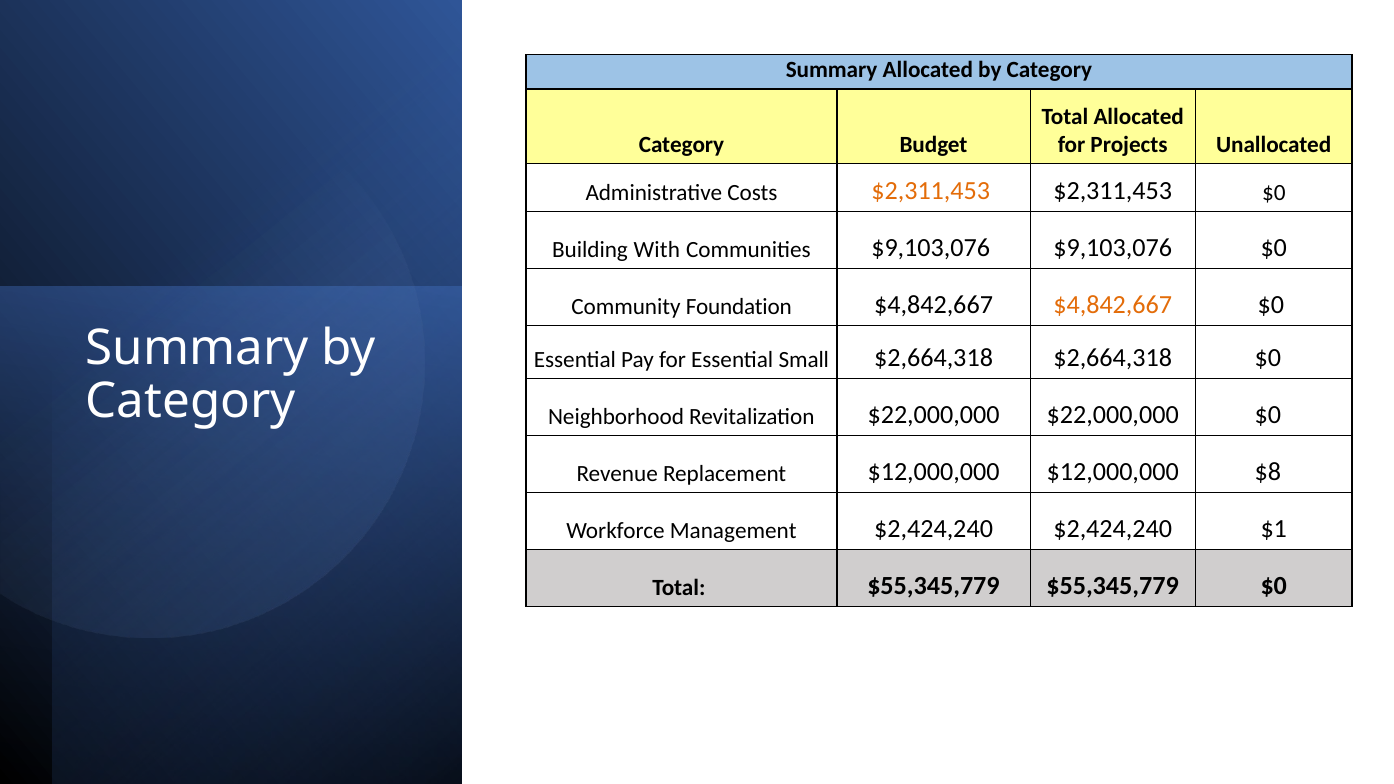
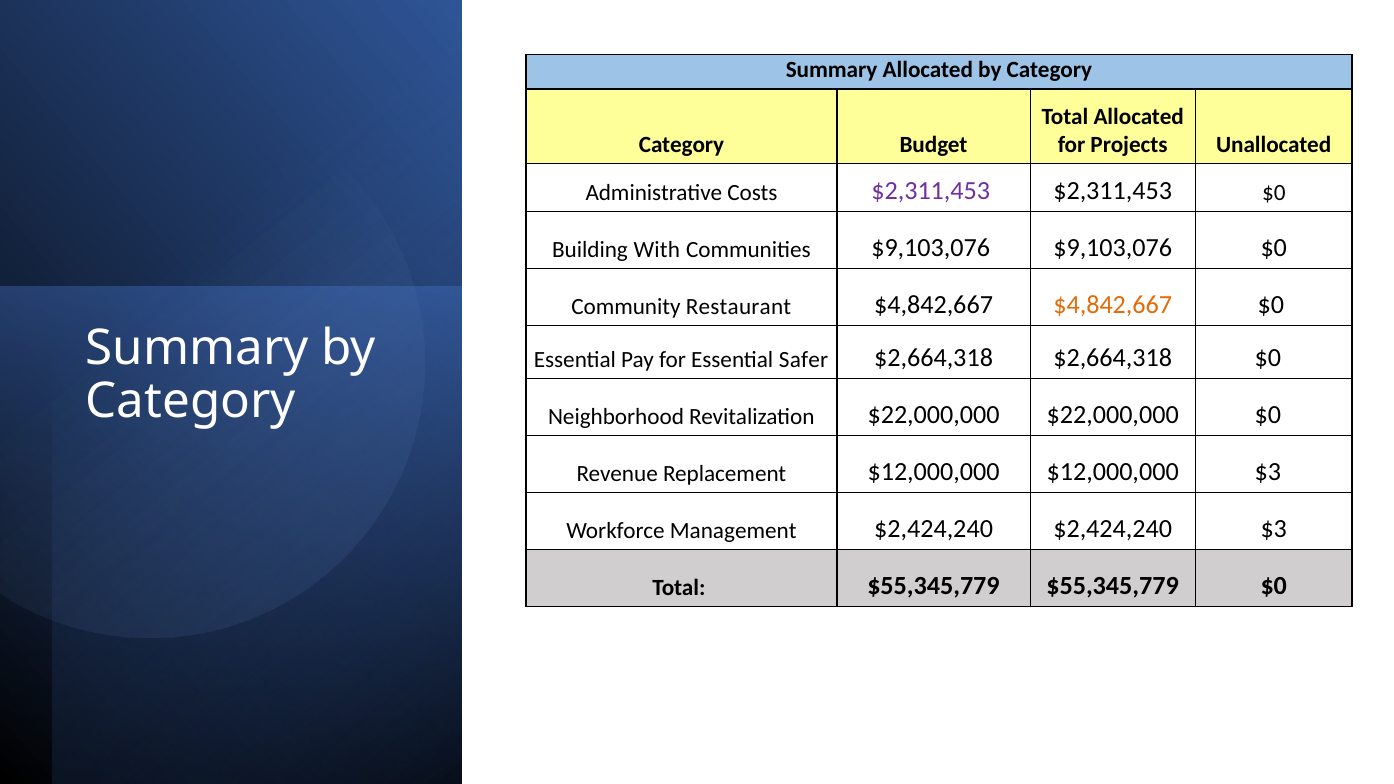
$2,311,453 at (931, 191) colour: orange -> purple
Foundation: Foundation -> Restaurant
Small: Small -> Safer
$12,000,000 $8: $8 -> $3
$2,424,240 $1: $1 -> $3
